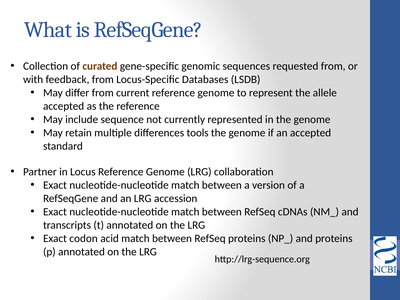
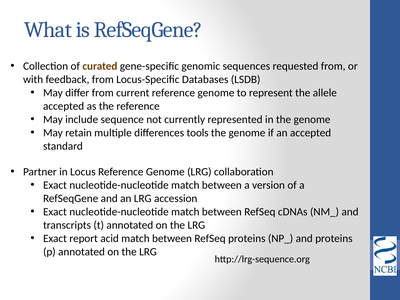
codon: codon -> report
